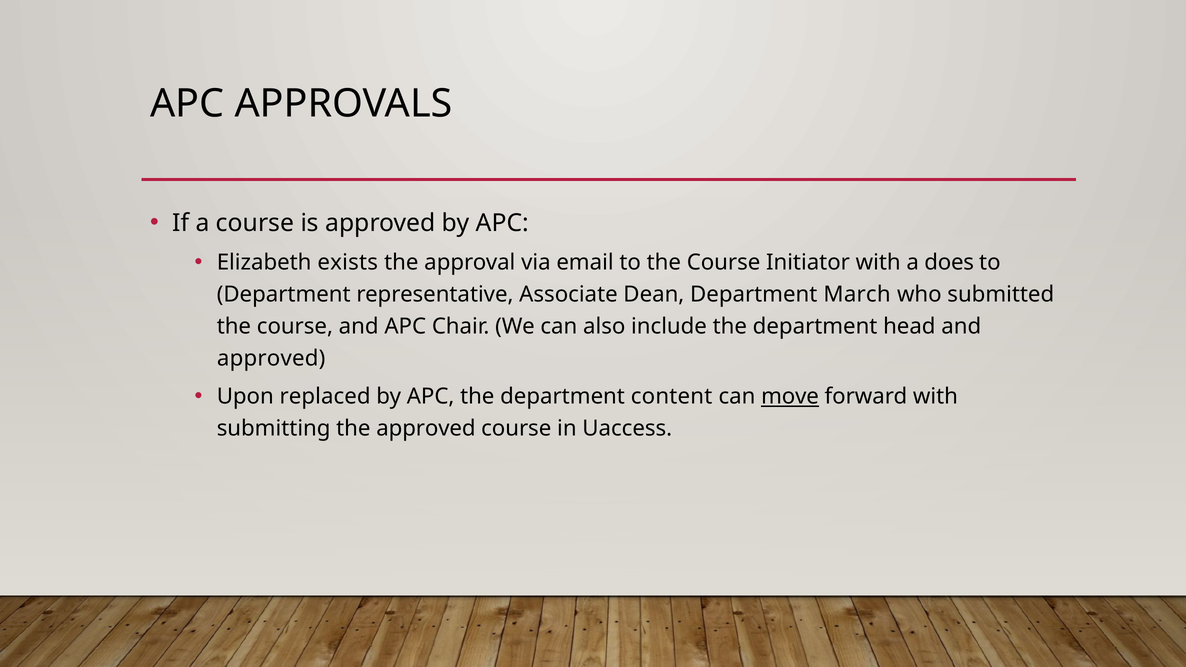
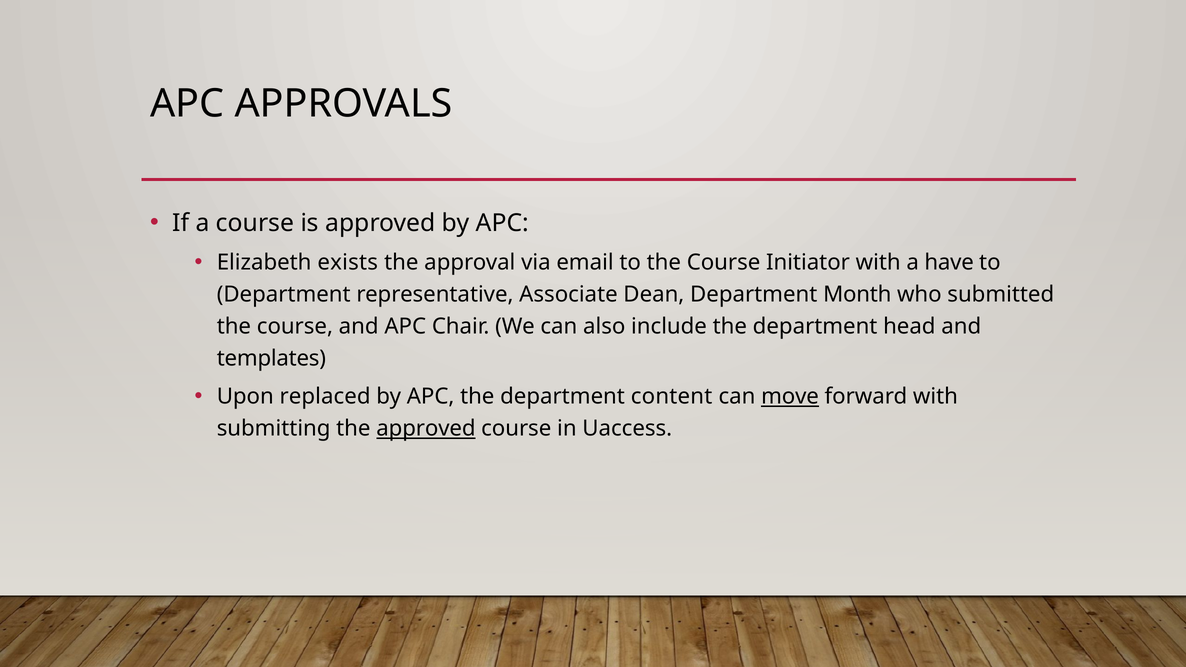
does: does -> have
March: March -> Month
approved at (271, 359): approved -> templates
approved at (426, 429) underline: none -> present
